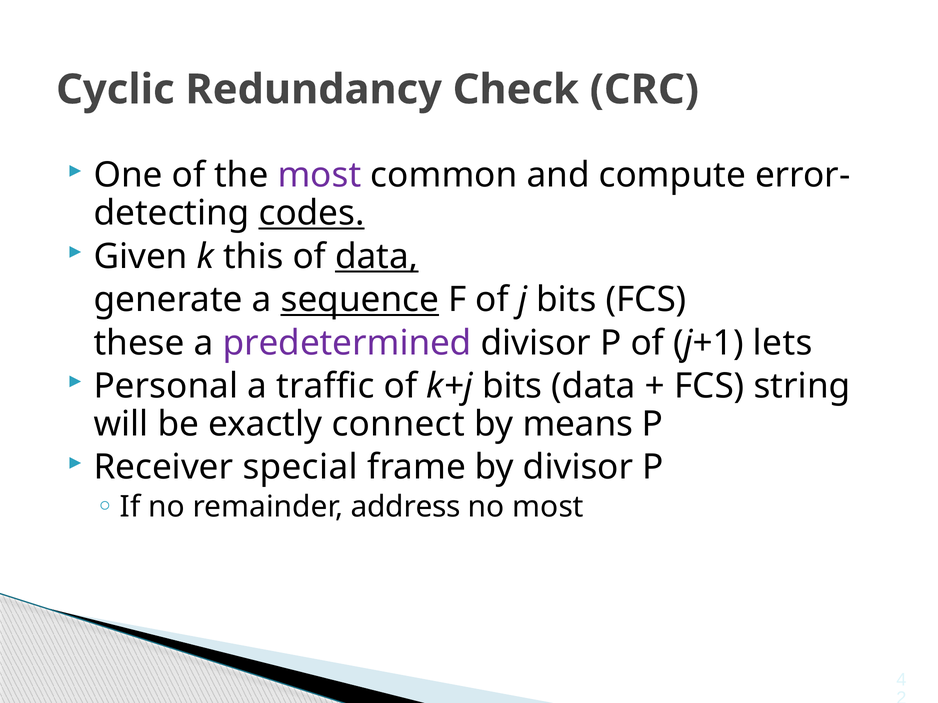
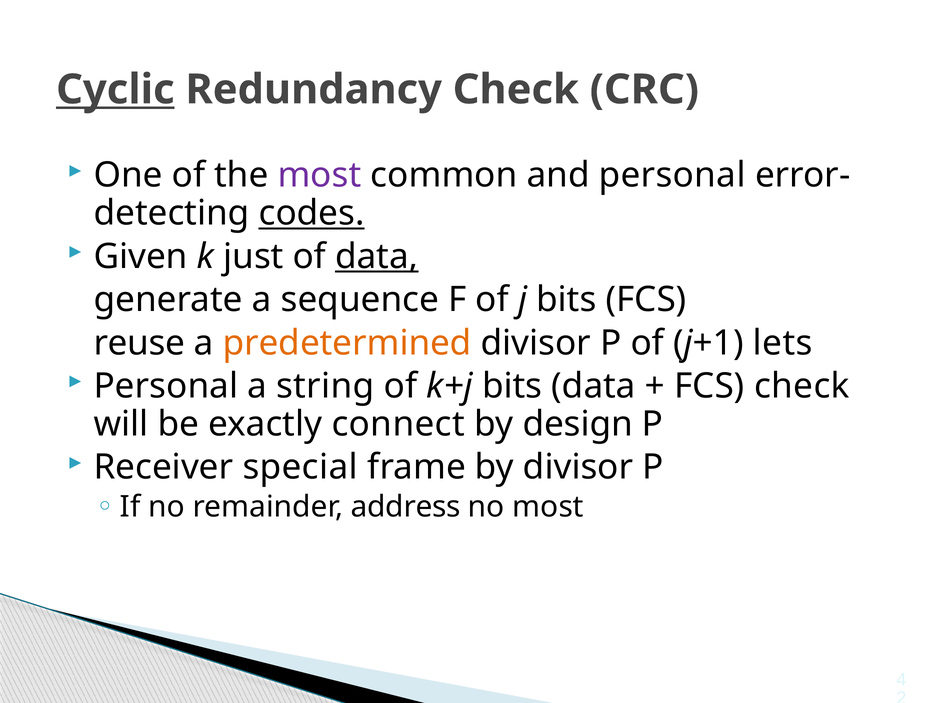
Cyclic underline: none -> present
and compute: compute -> personal
this: this -> just
sequence underline: present -> none
these: these -> reuse
predetermined colour: purple -> orange
traffic: traffic -> string
FCS string: string -> check
means: means -> design
